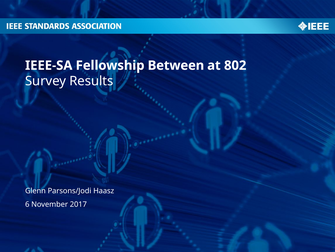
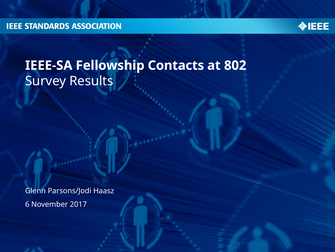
Between: Between -> Contacts
